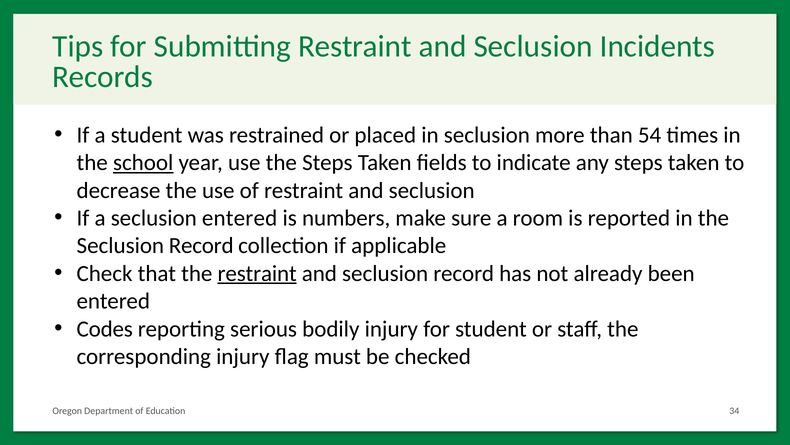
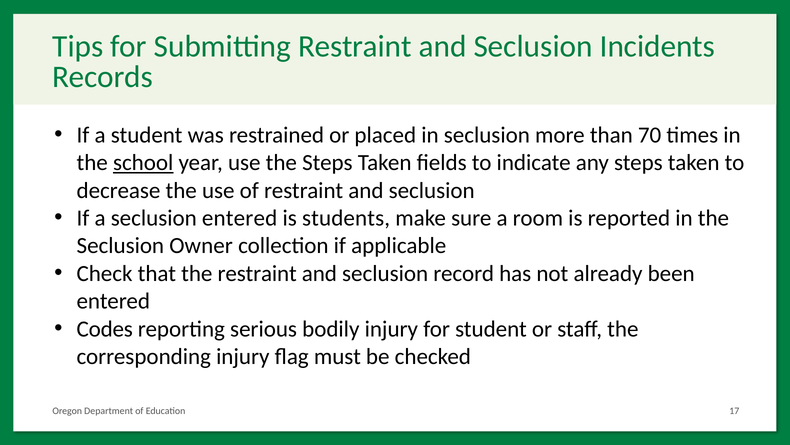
54: 54 -> 70
numbers: numbers -> students
Record at (201, 245): Record -> Owner
restraint at (257, 273) underline: present -> none
34: 34 -> 17
